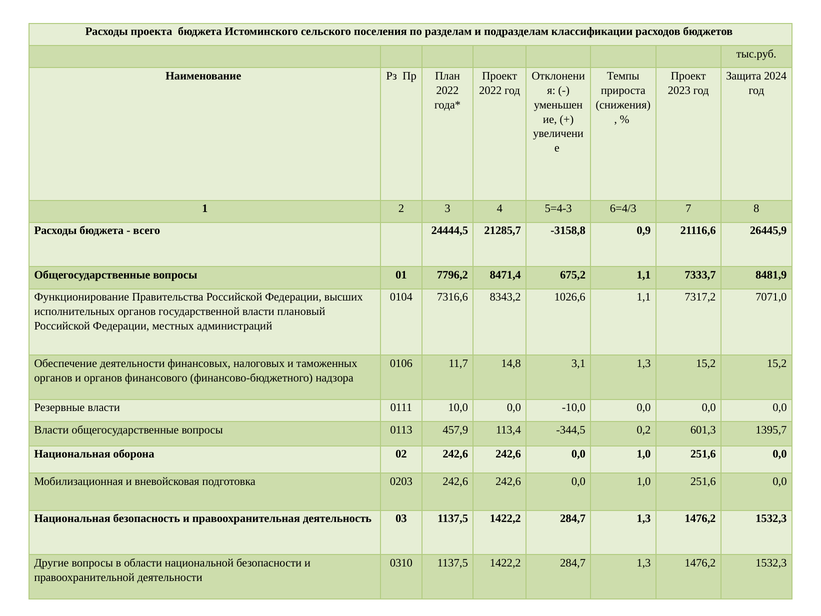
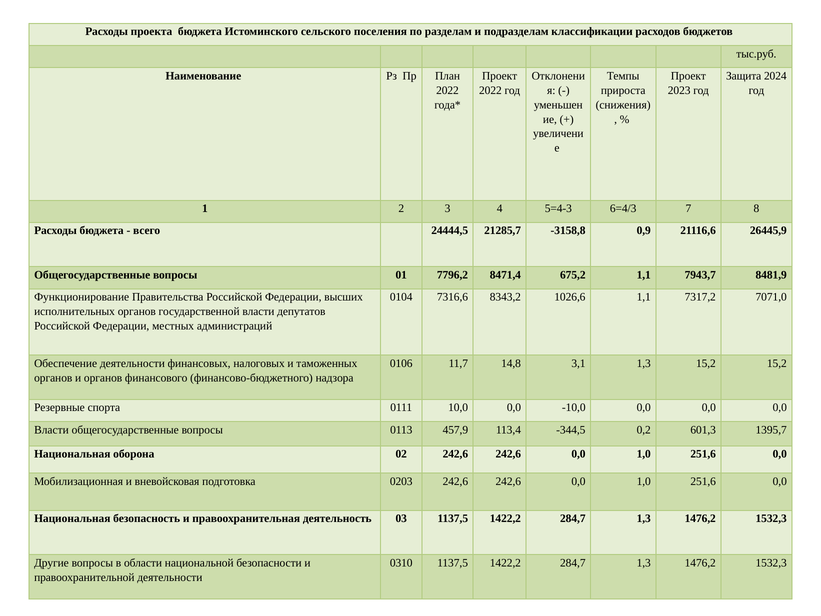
7333,7: 7333,7 -> 7943,7
плановый: плановый -> депутатов
Резервные власти: власти -> спорта
